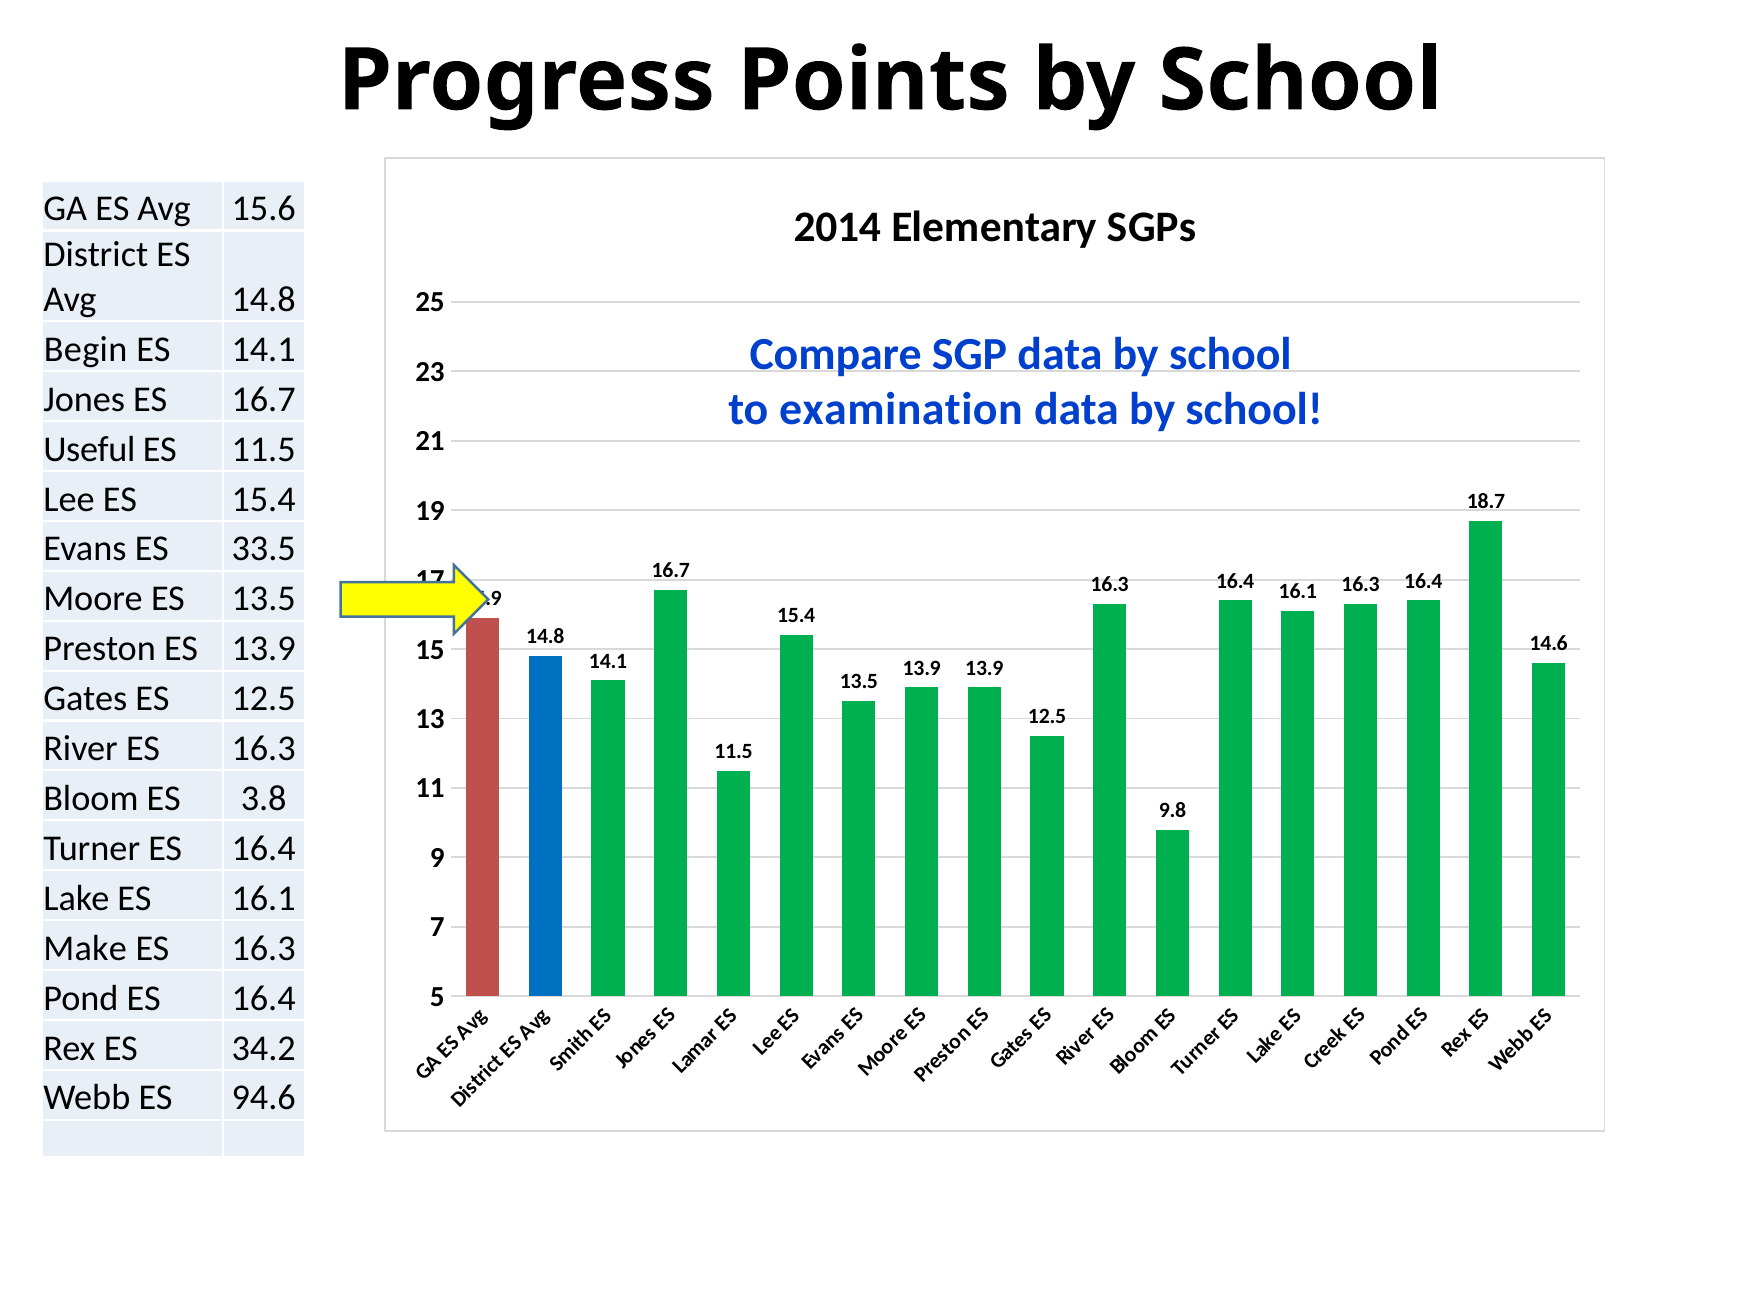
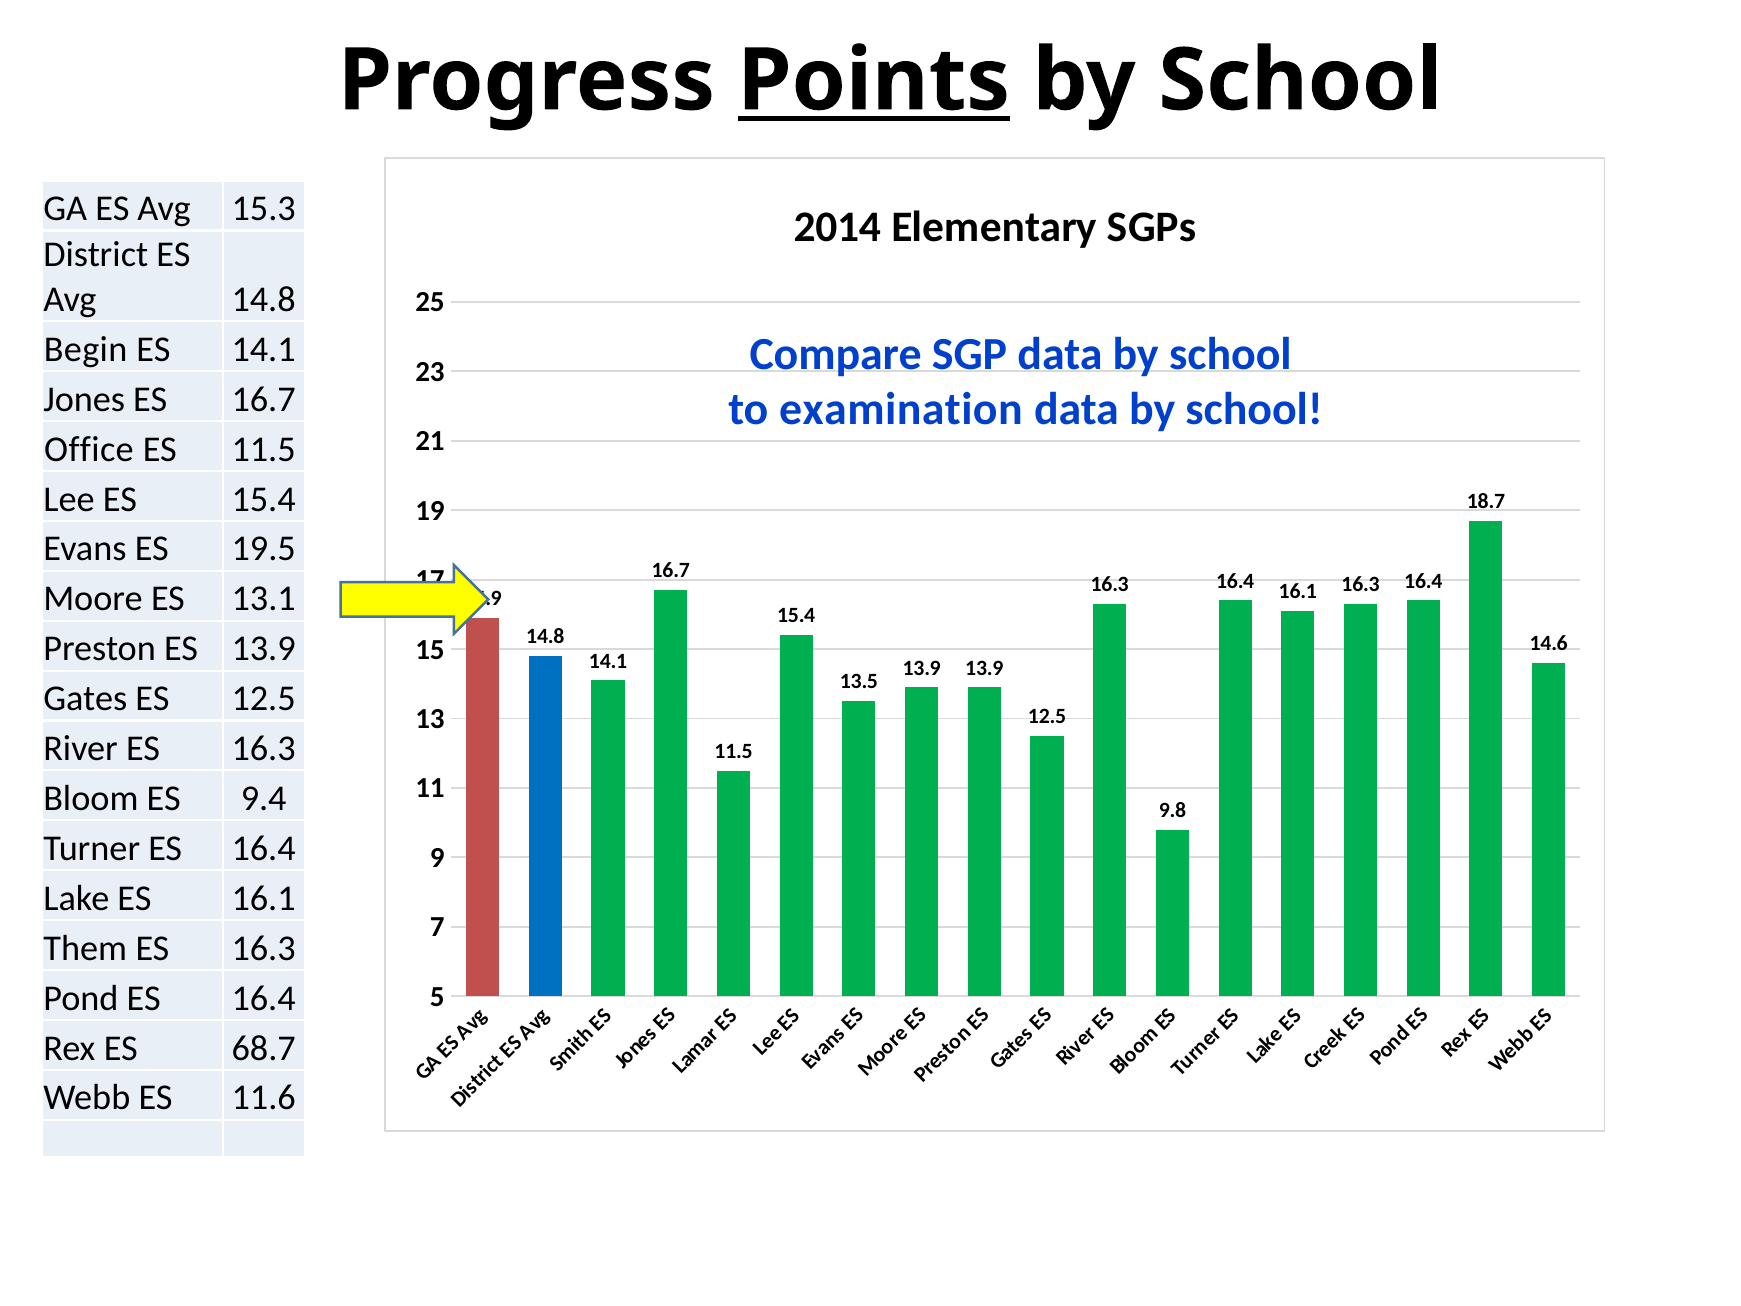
Points underline: none -> present
15.6: 15.6 -> 15.3
Useful: Useful -> Office
33.5: 33.5 -> 19.5
ES 13.5: 13.5 -> 13.1
3.8: 3.8 -> 9.4
Make: Make -> Them
34.2: 34.2 -> 68.7
94.6: 94.6 -> 11.6
